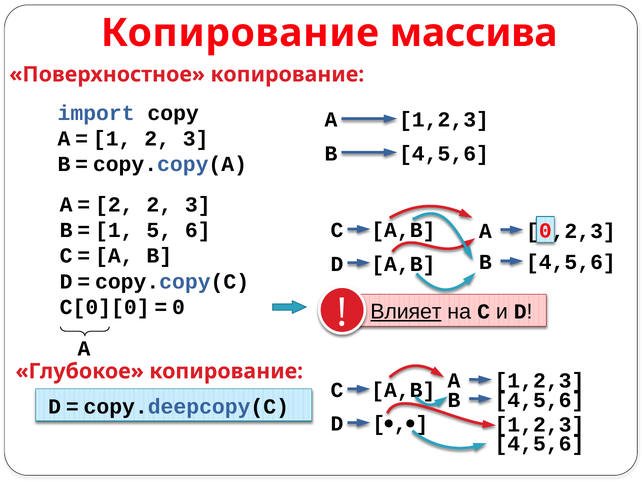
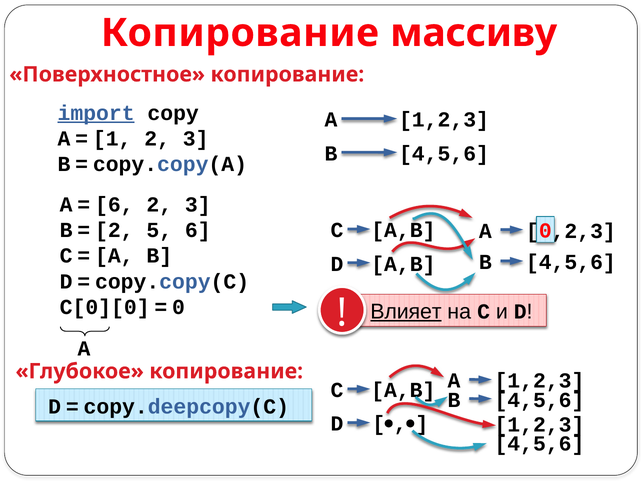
массива: массива -> массиву
import underline: none -> present
2 at (114, 204): 2 -> 6
1 at (114, 230): 1 -> 2
